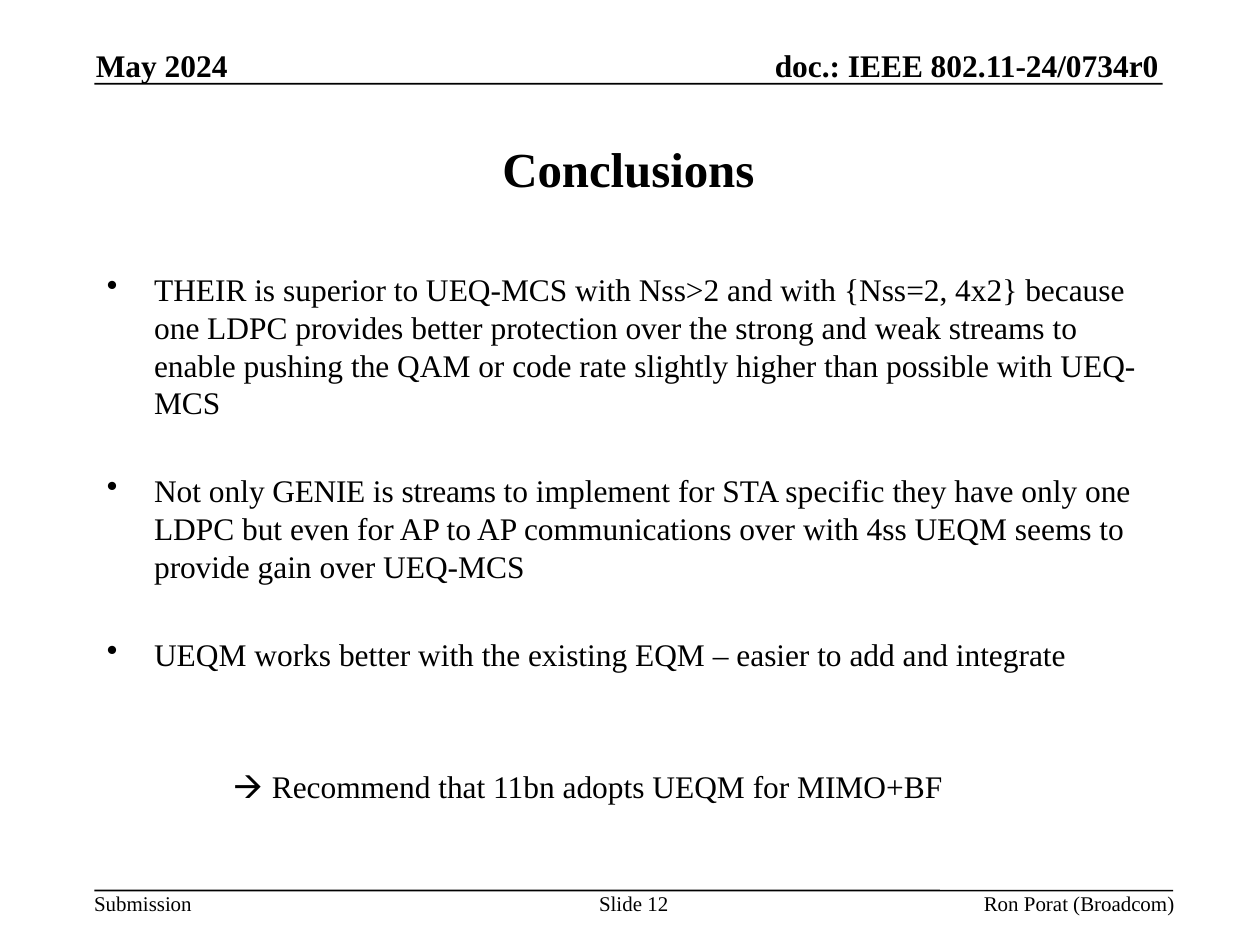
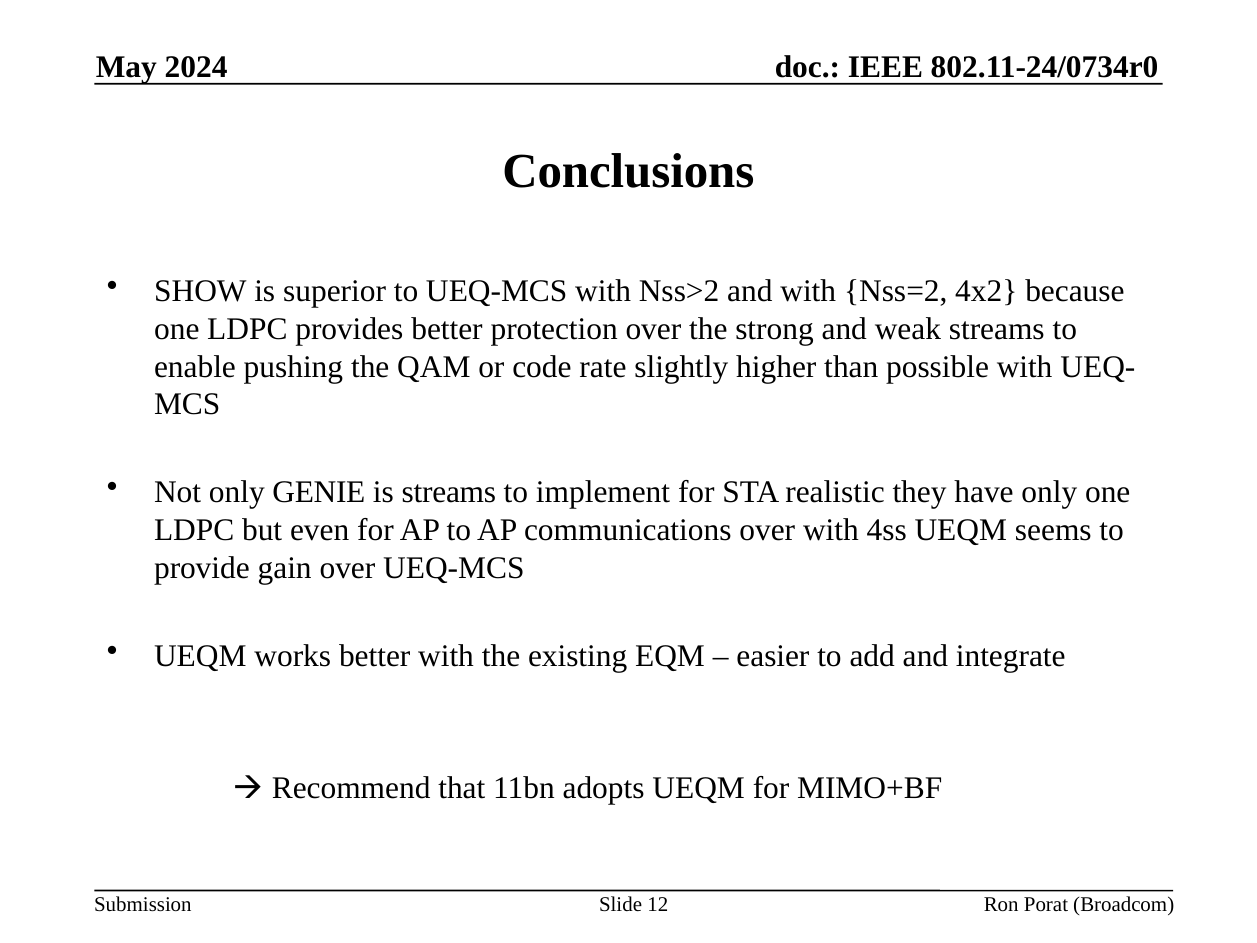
THEIR: THEIR -> SHOW
specific: specific -> realistic
